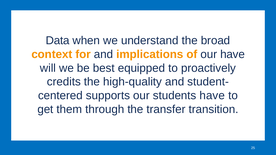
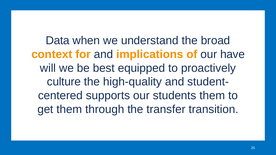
credits: credits -> culture
students have: have -> them
